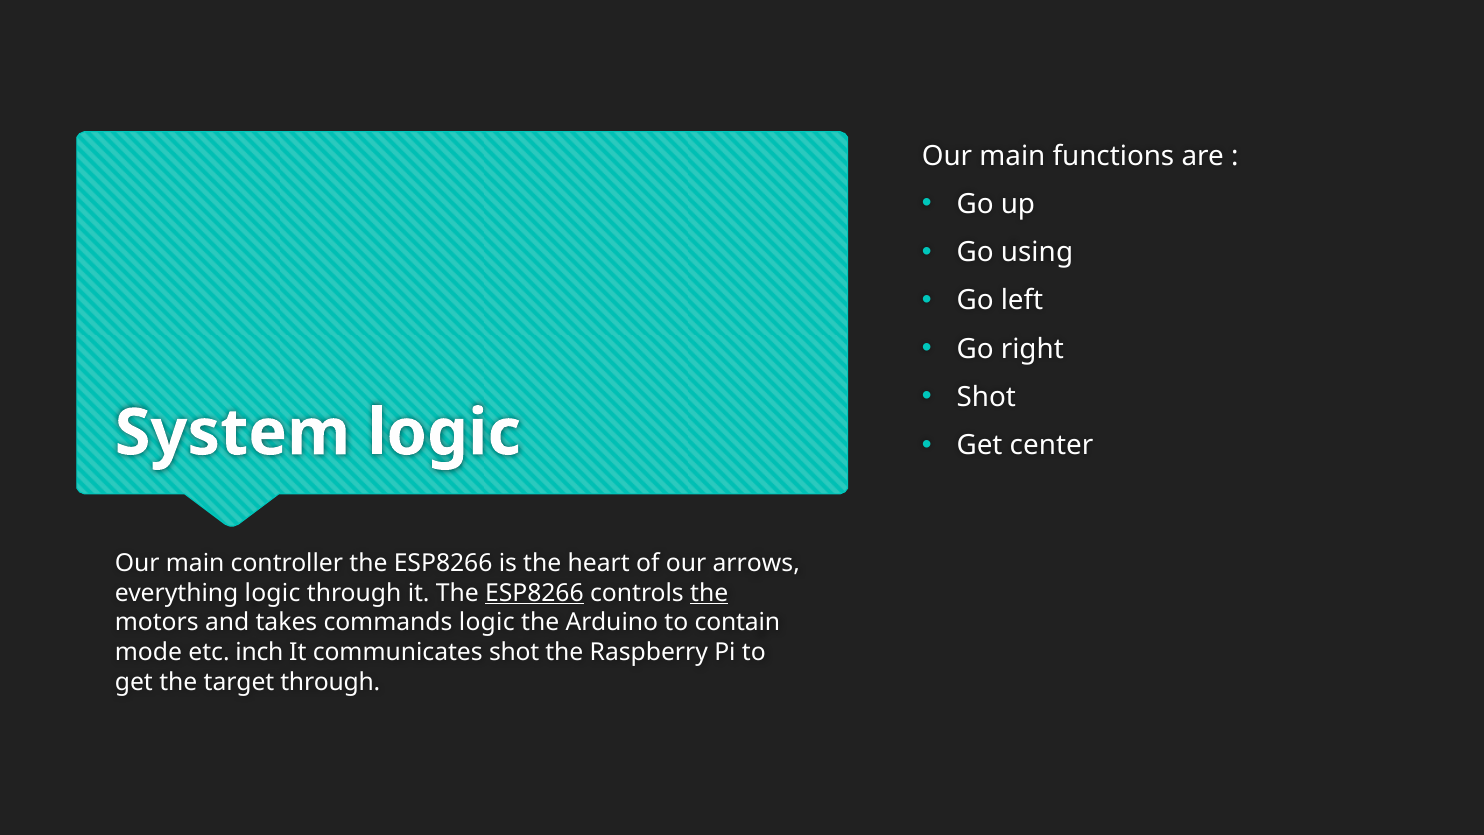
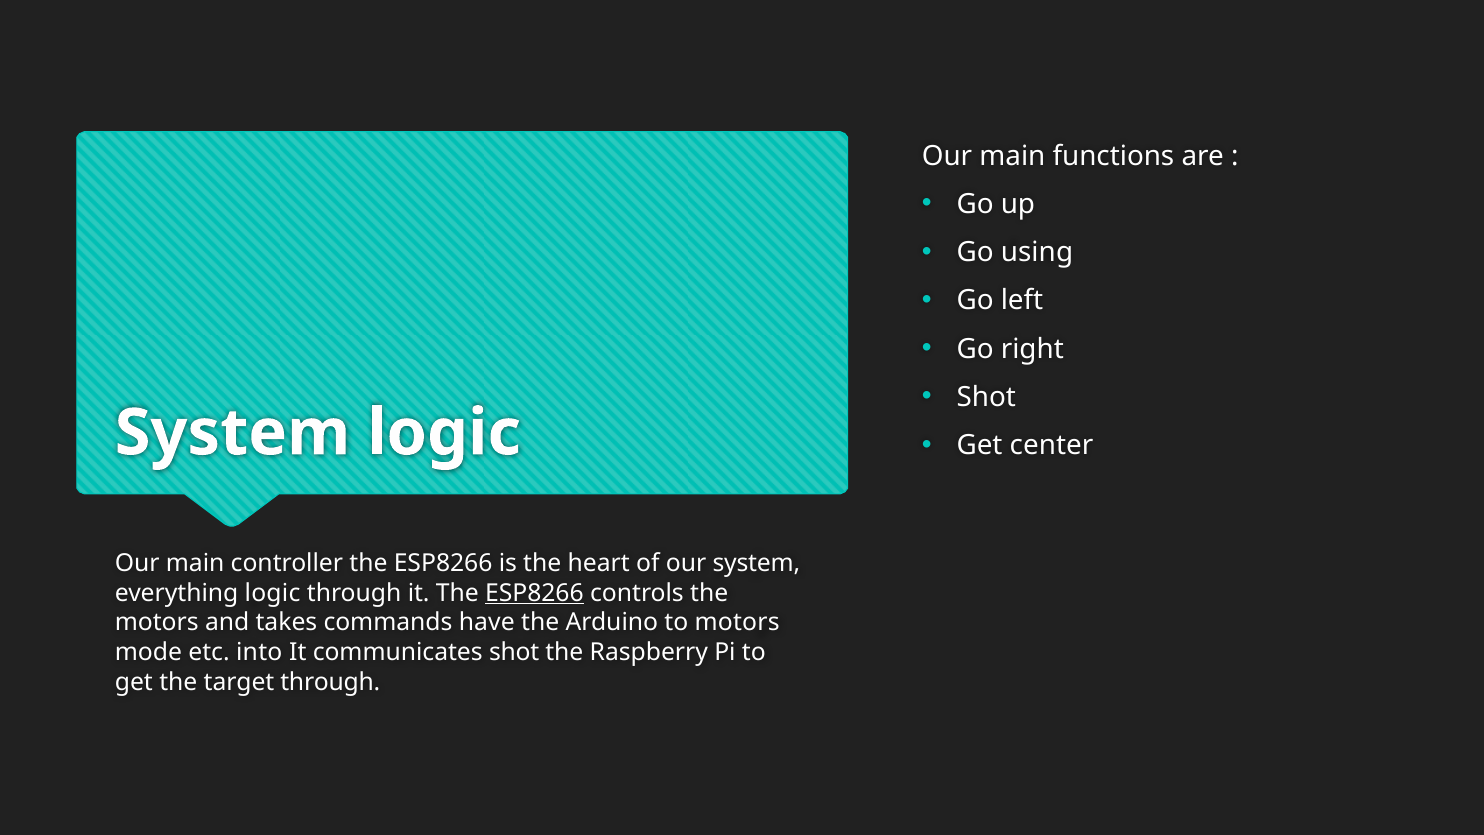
our arrows: arrows -> system
the at (709, 593) underline: present -> none
commands logic: logic -> have
to contain: contain -> motors
inch: inch -> into
